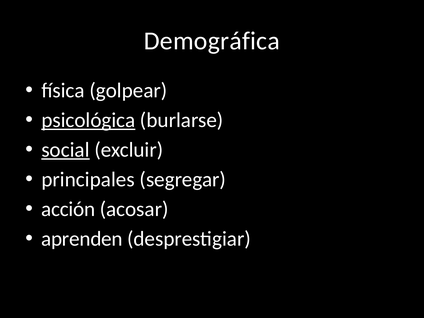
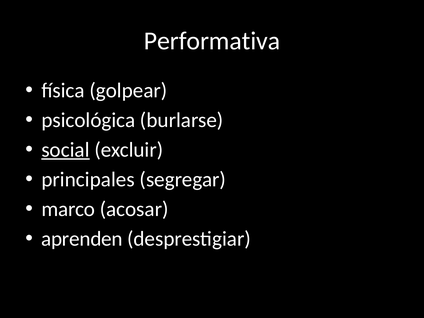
Demográfica: Demográfica -> Performativa
psicológica underline: present -> none
acción: acción -> marco
